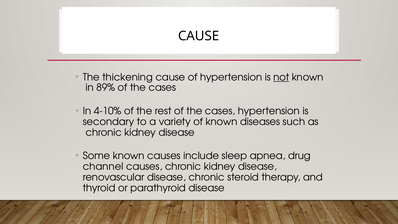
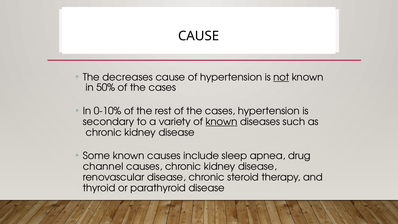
thickening: thickening -> decreases
89%: 89% -> 50%
4-10%: 4-10% -> 0-10%
known at (222, 122) underline: none -> present
